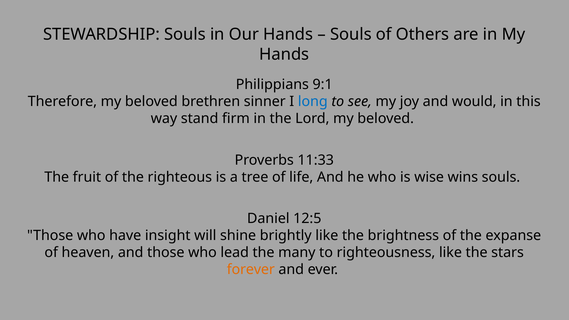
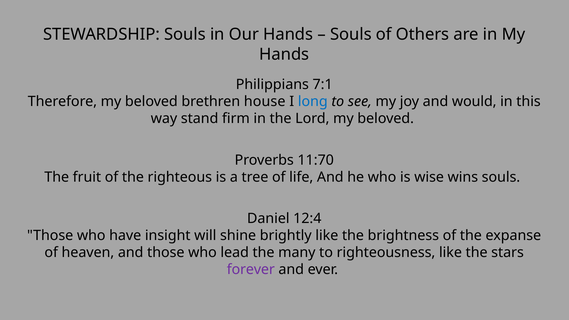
9:1: 9:1 -> 7:1
sinner: sinner -> house
11:33: 11:33 -> 11:70
12:5: 12:5 -> 12:4
forever colour: orange -> purple
